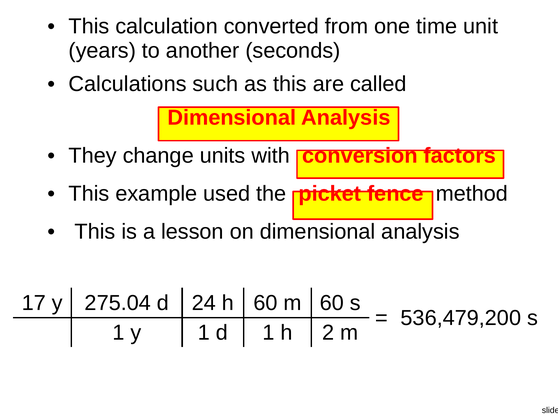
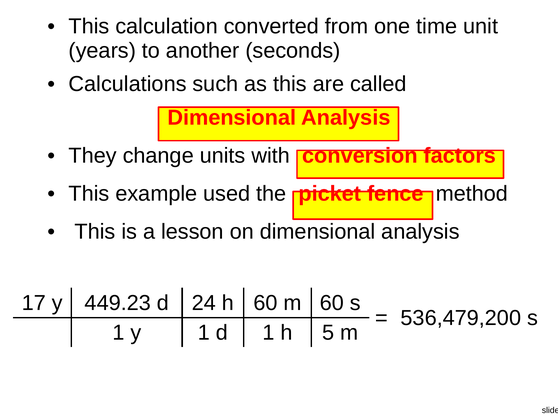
275.04: 275.04 -> 449.23
2: 2 -> 5
